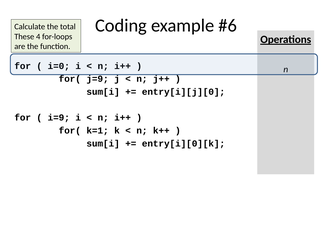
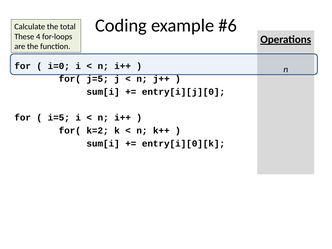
j=9: j=9 -> j=5
i=9: i=9 -> i=5
k=1: k=1 -> k=2
